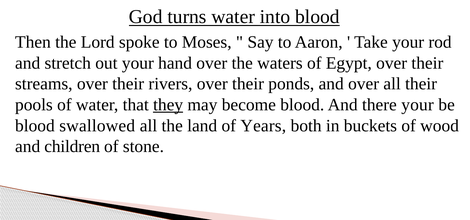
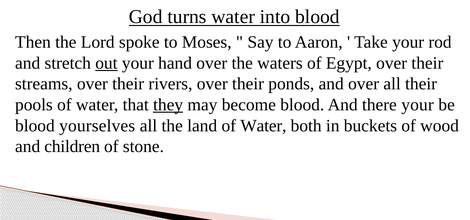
out underline: none -> present
swallowed: swallowed -> yourselves
land of Years: Years -> Water
